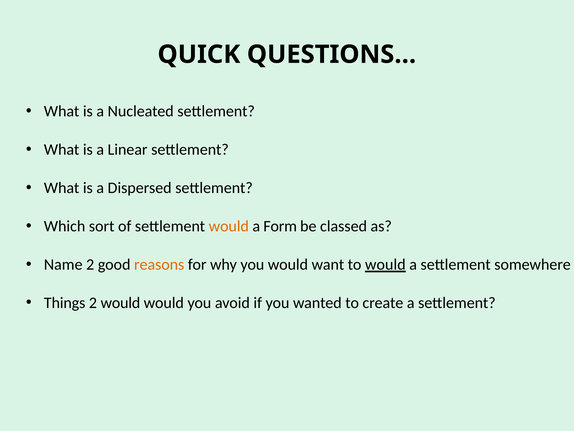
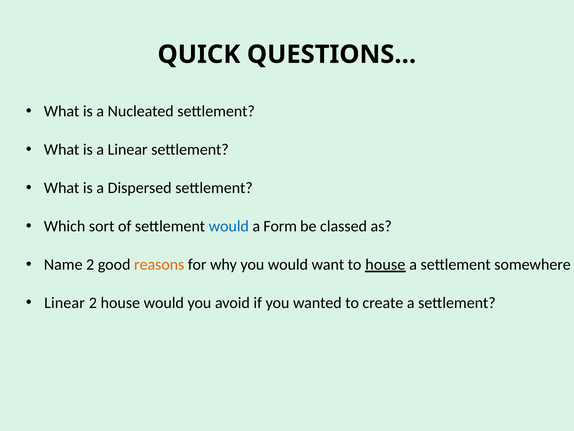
would at (229, 226) colour: orange -> blue
to would: would -> house
Things at (65, 303): Things -> Linear
2 would: would -> house
